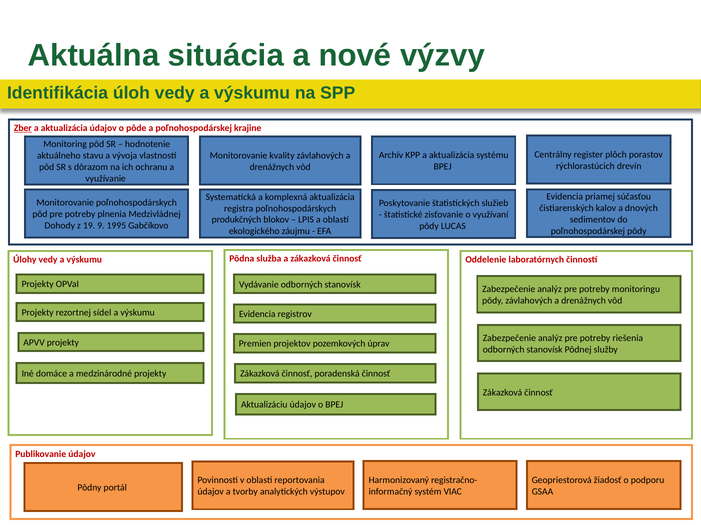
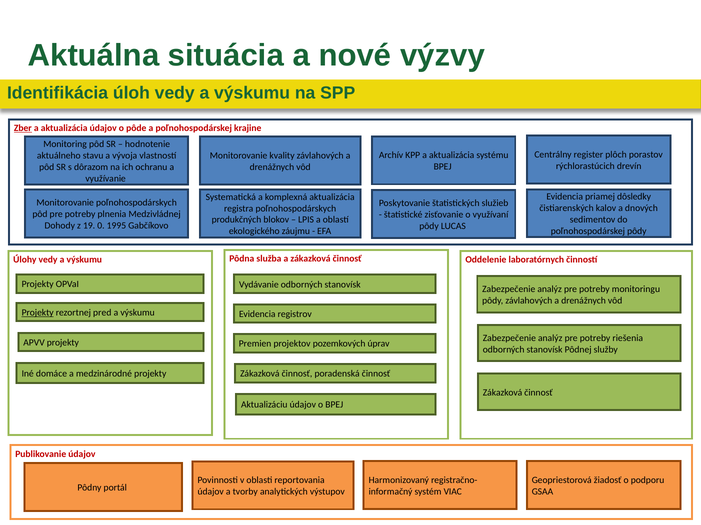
súčasťou: súčasťou -> dôsledky
9: 9 -> 0
Projekty at (38, 313) underline: none -> present
sídel: sídel -> pred
